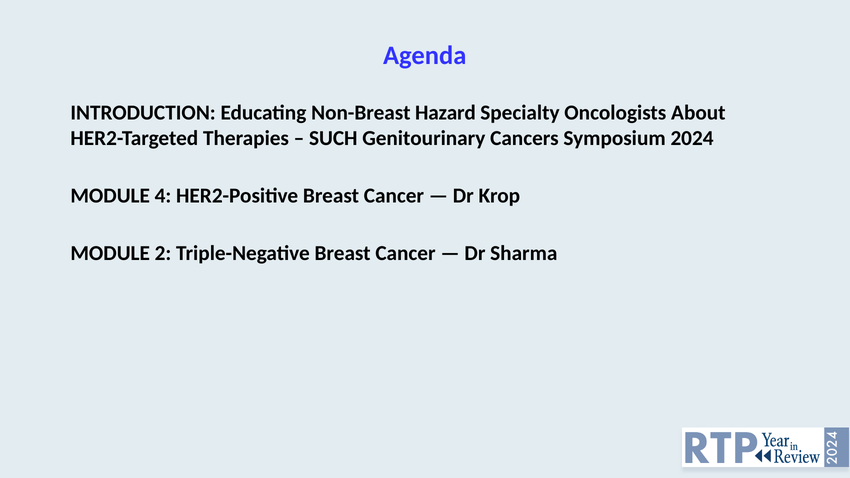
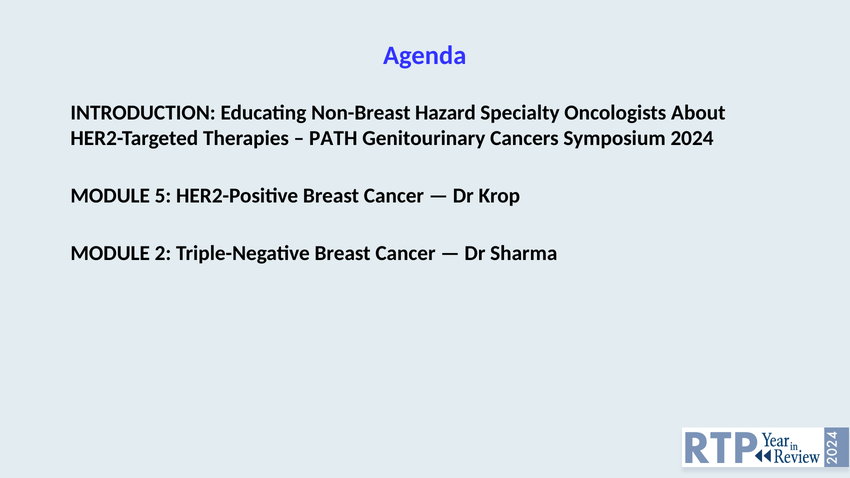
SUCH: SUCH -> PATH
4: 4 -> 5
